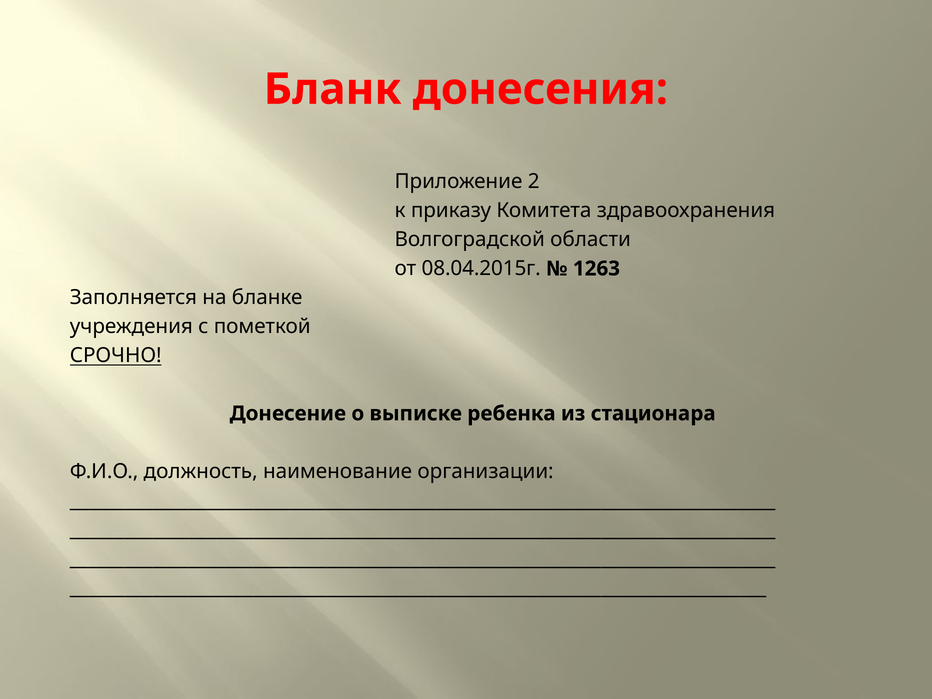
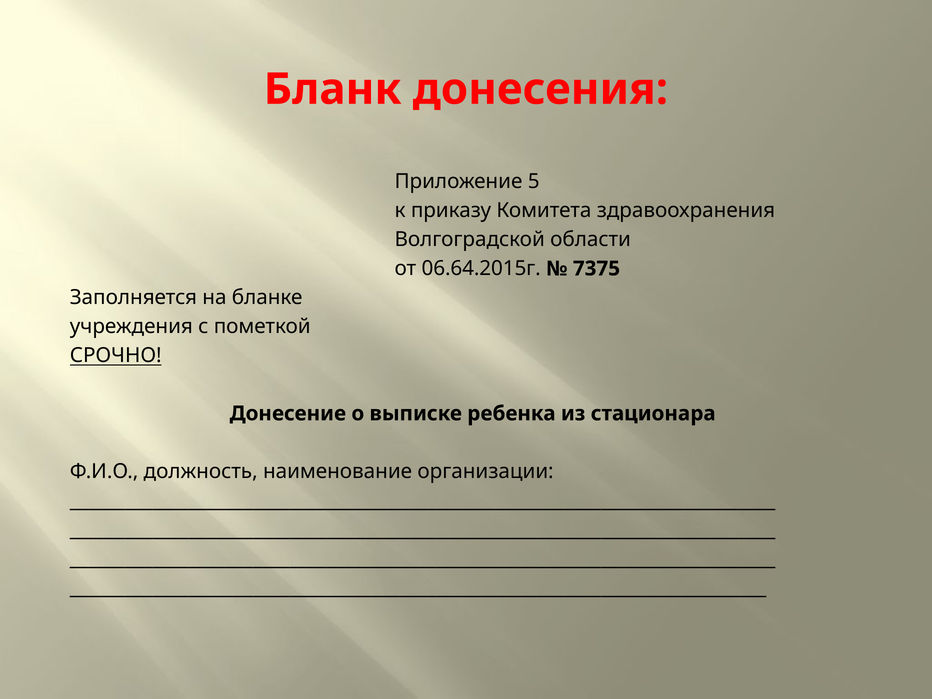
2: 2 -> 5
08.04.2015г: 08.04.2015г -> 06.64.2015г
1263: 1263 -> 7375
